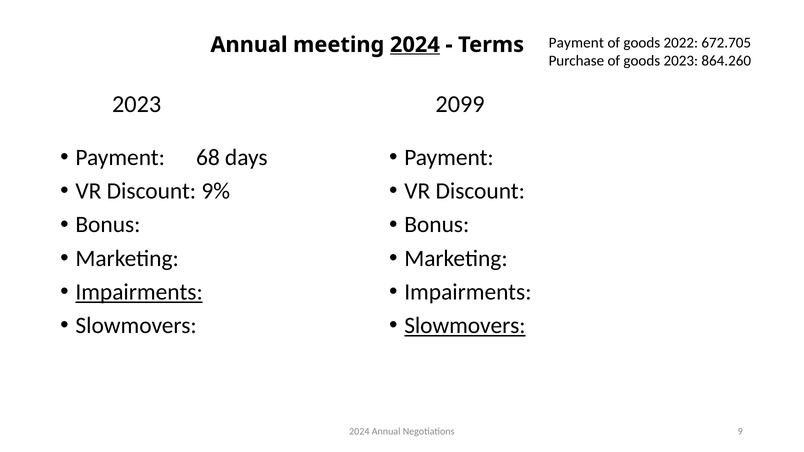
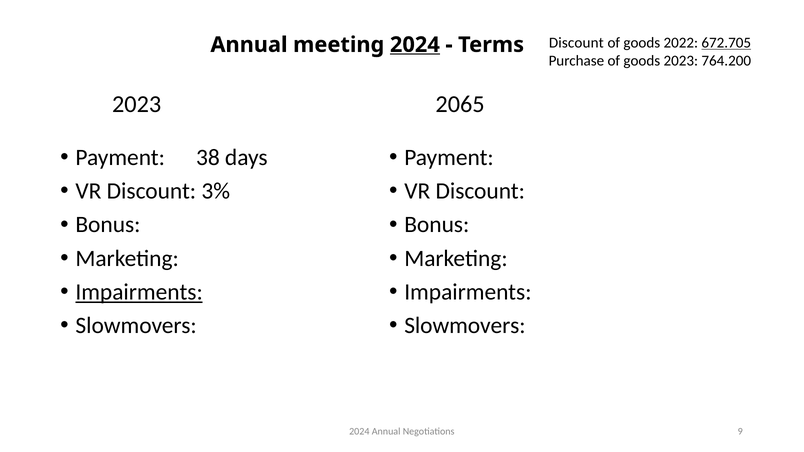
Terms Payment: Payment -> Discount
672.705 underline: none -> present
864.260: 864.260 -> 764.200
2099: 2099 -> 2065
68: 68 -> 38
9%: 9% -> 3%
Slowmovers at (465, 326) underline: present -> none
